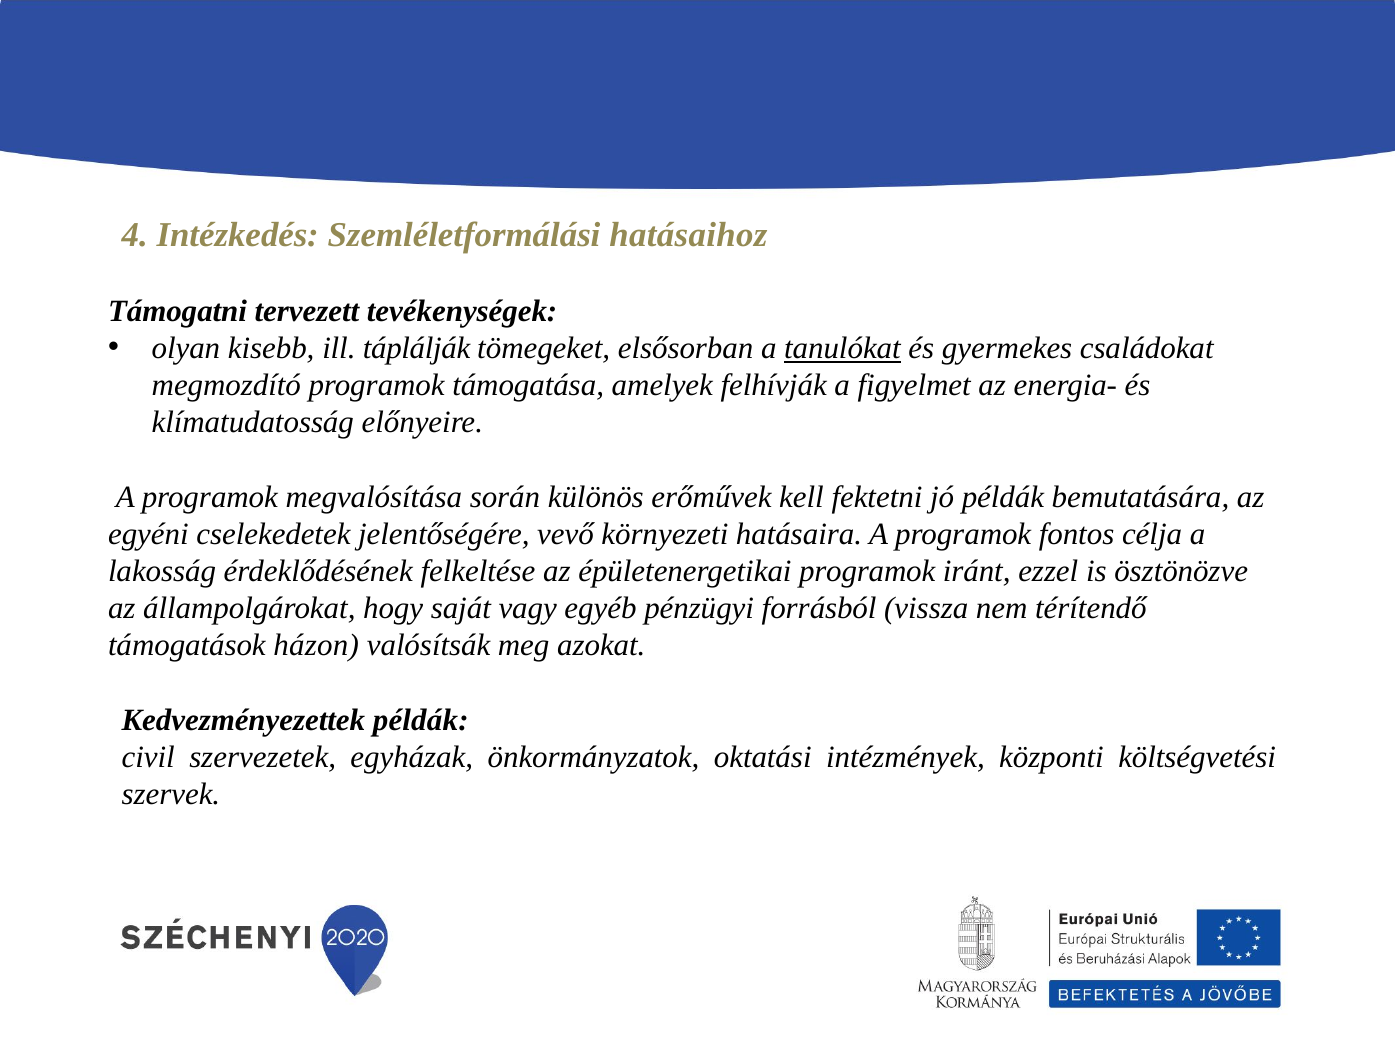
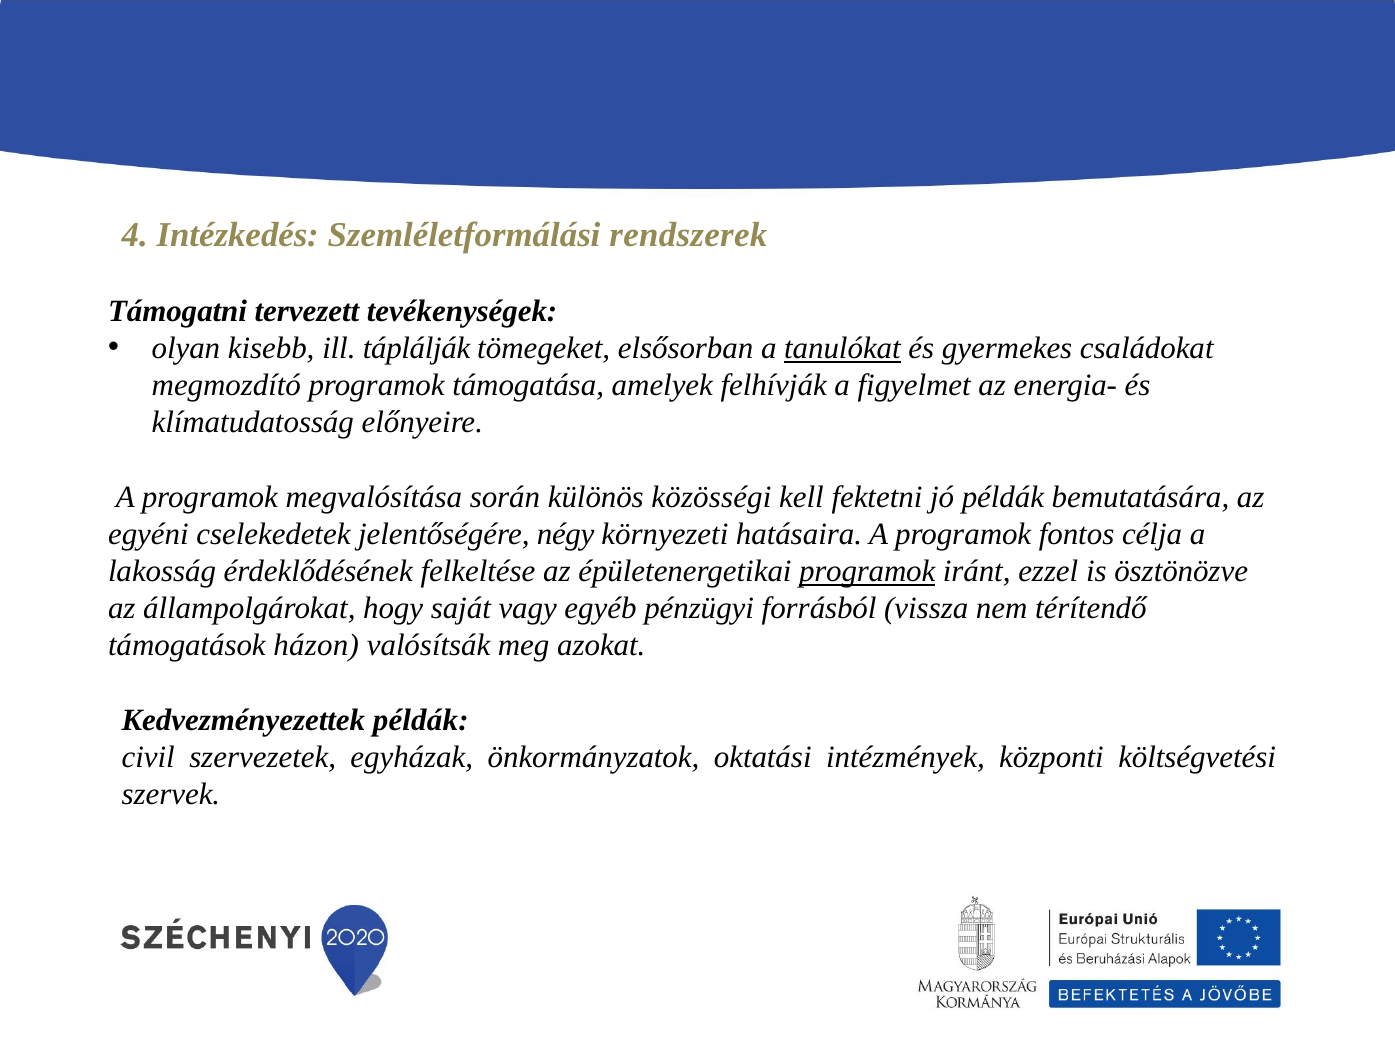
hatásaihoz: hatásaihoz -> rendszerek
erőművek: erőművek -> közösségi
vevő: vevő -> négy
programok at (867, 572) underline: none -> present
